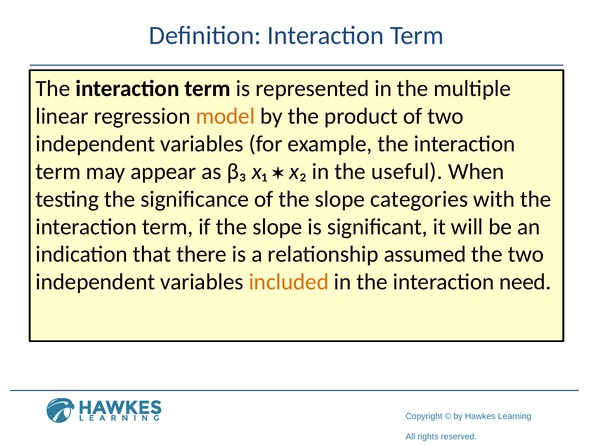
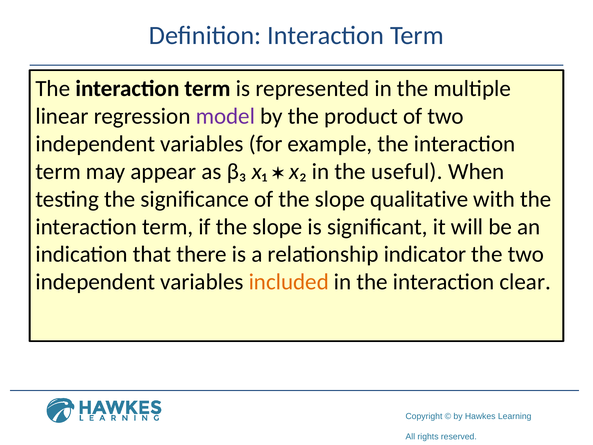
model colour: orange -> purple
categories: categories -> qualitative
assumed: assumed -> indicator
need: need -> clear
